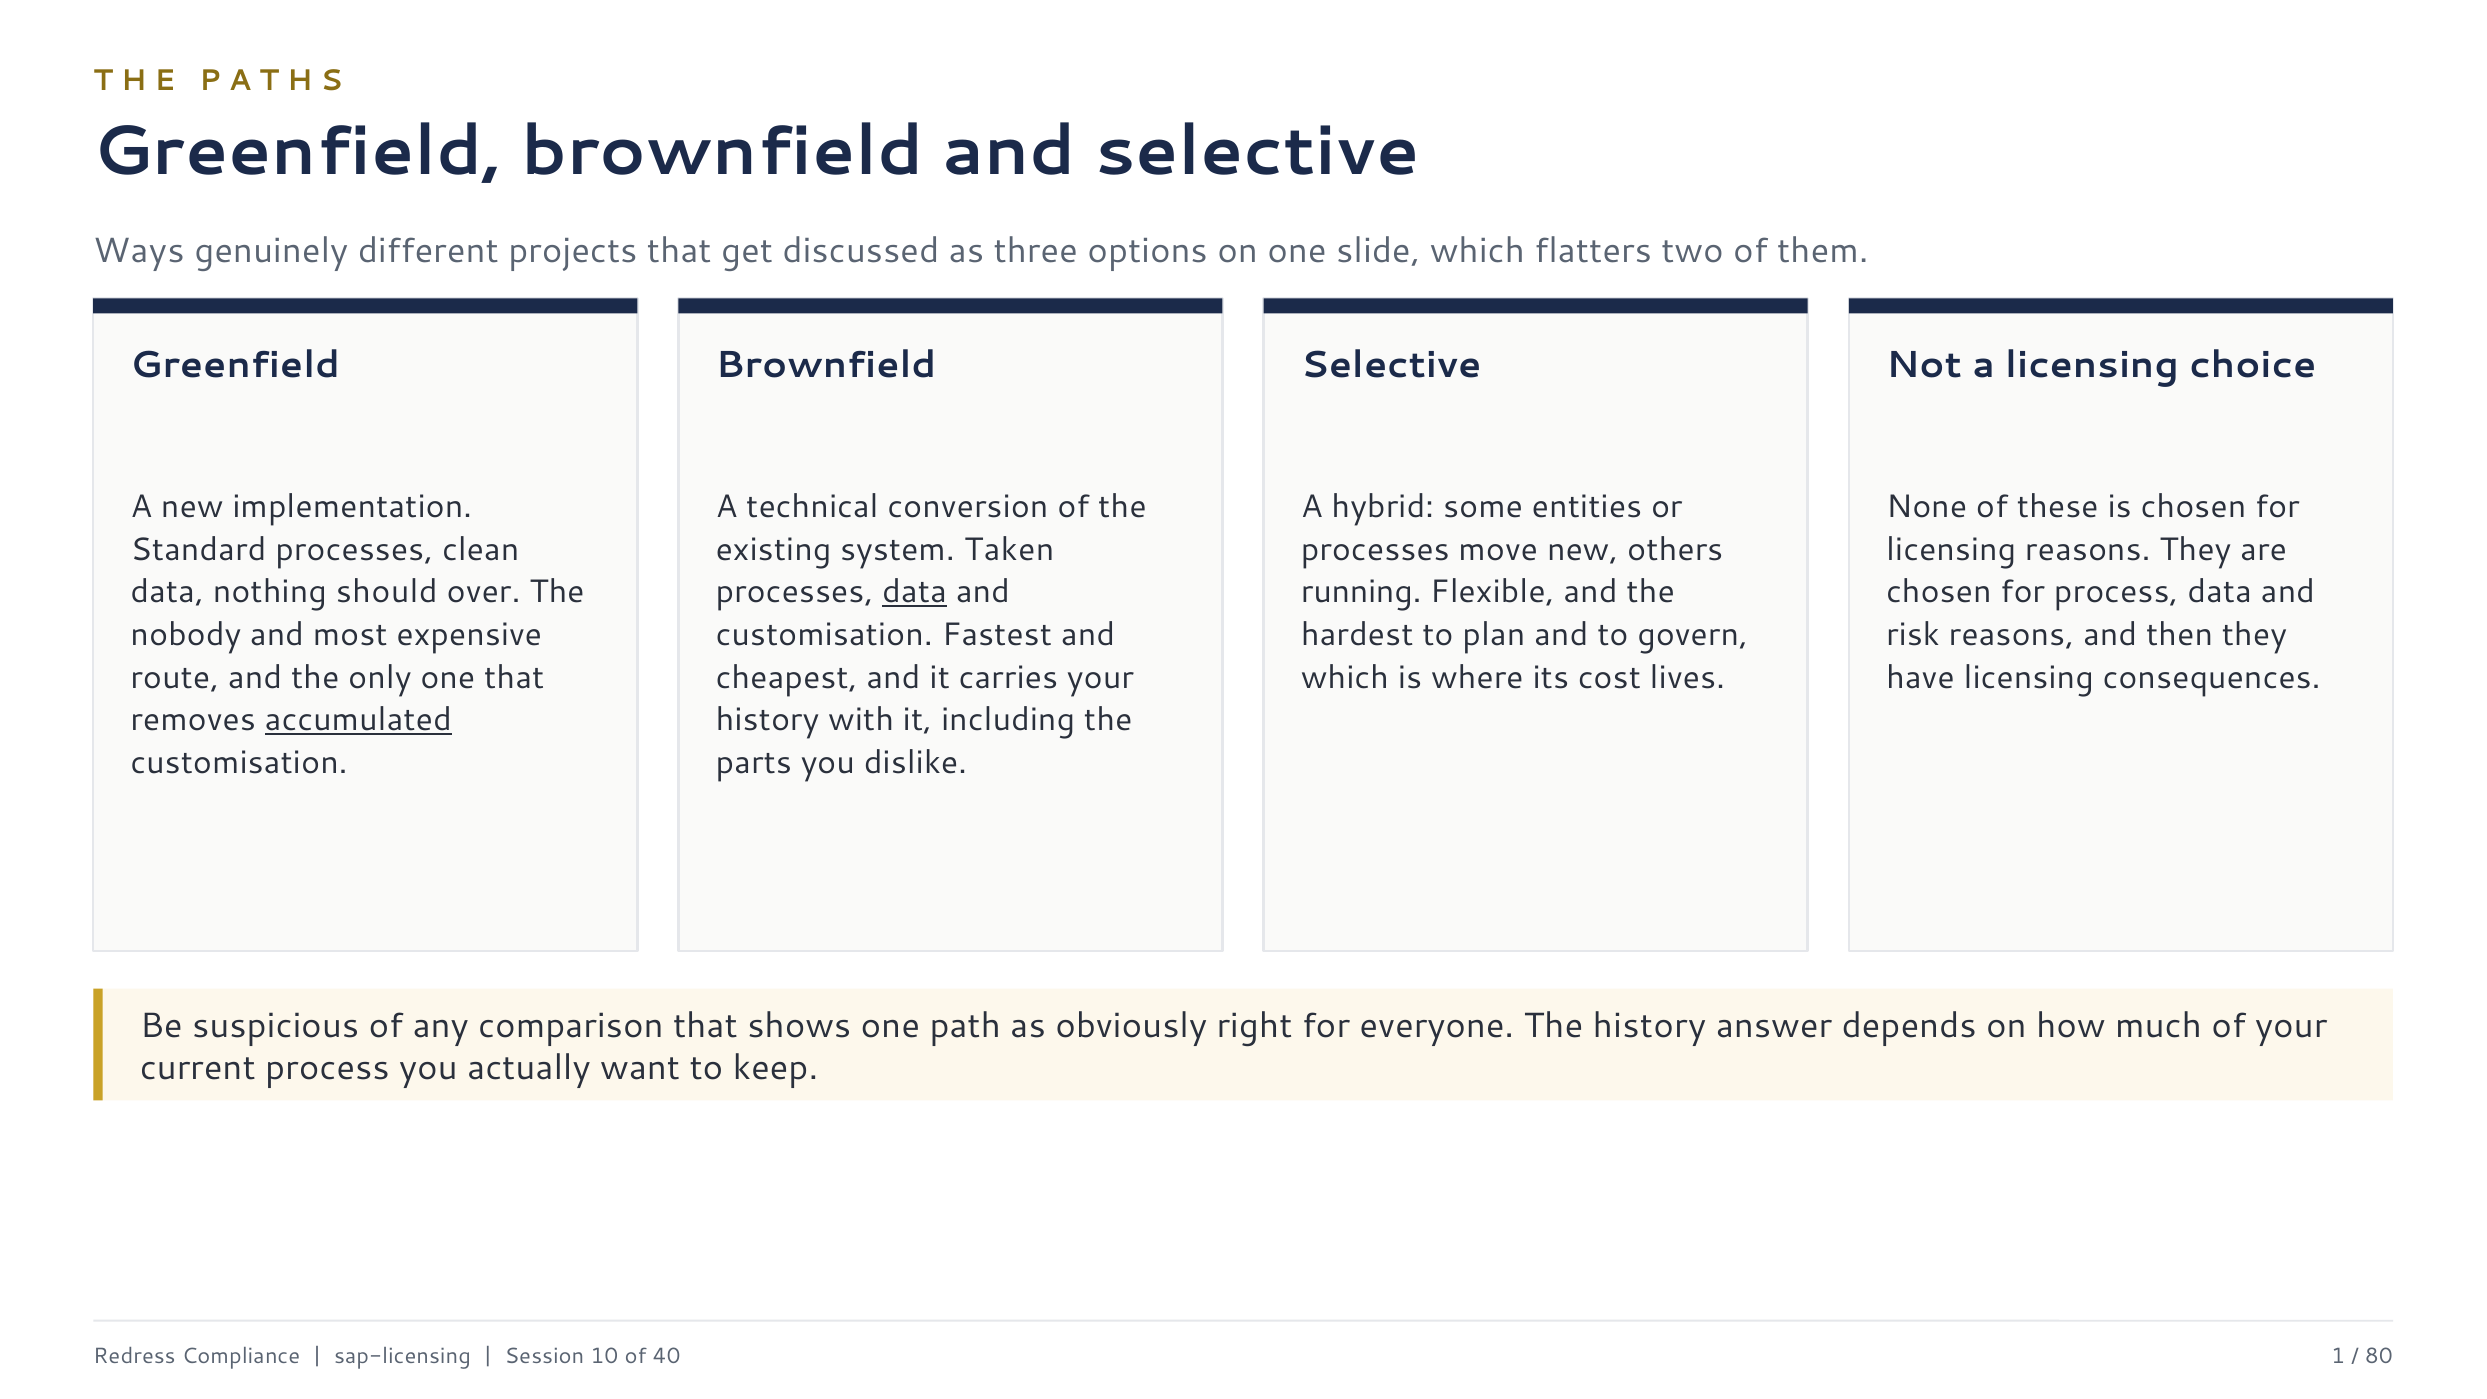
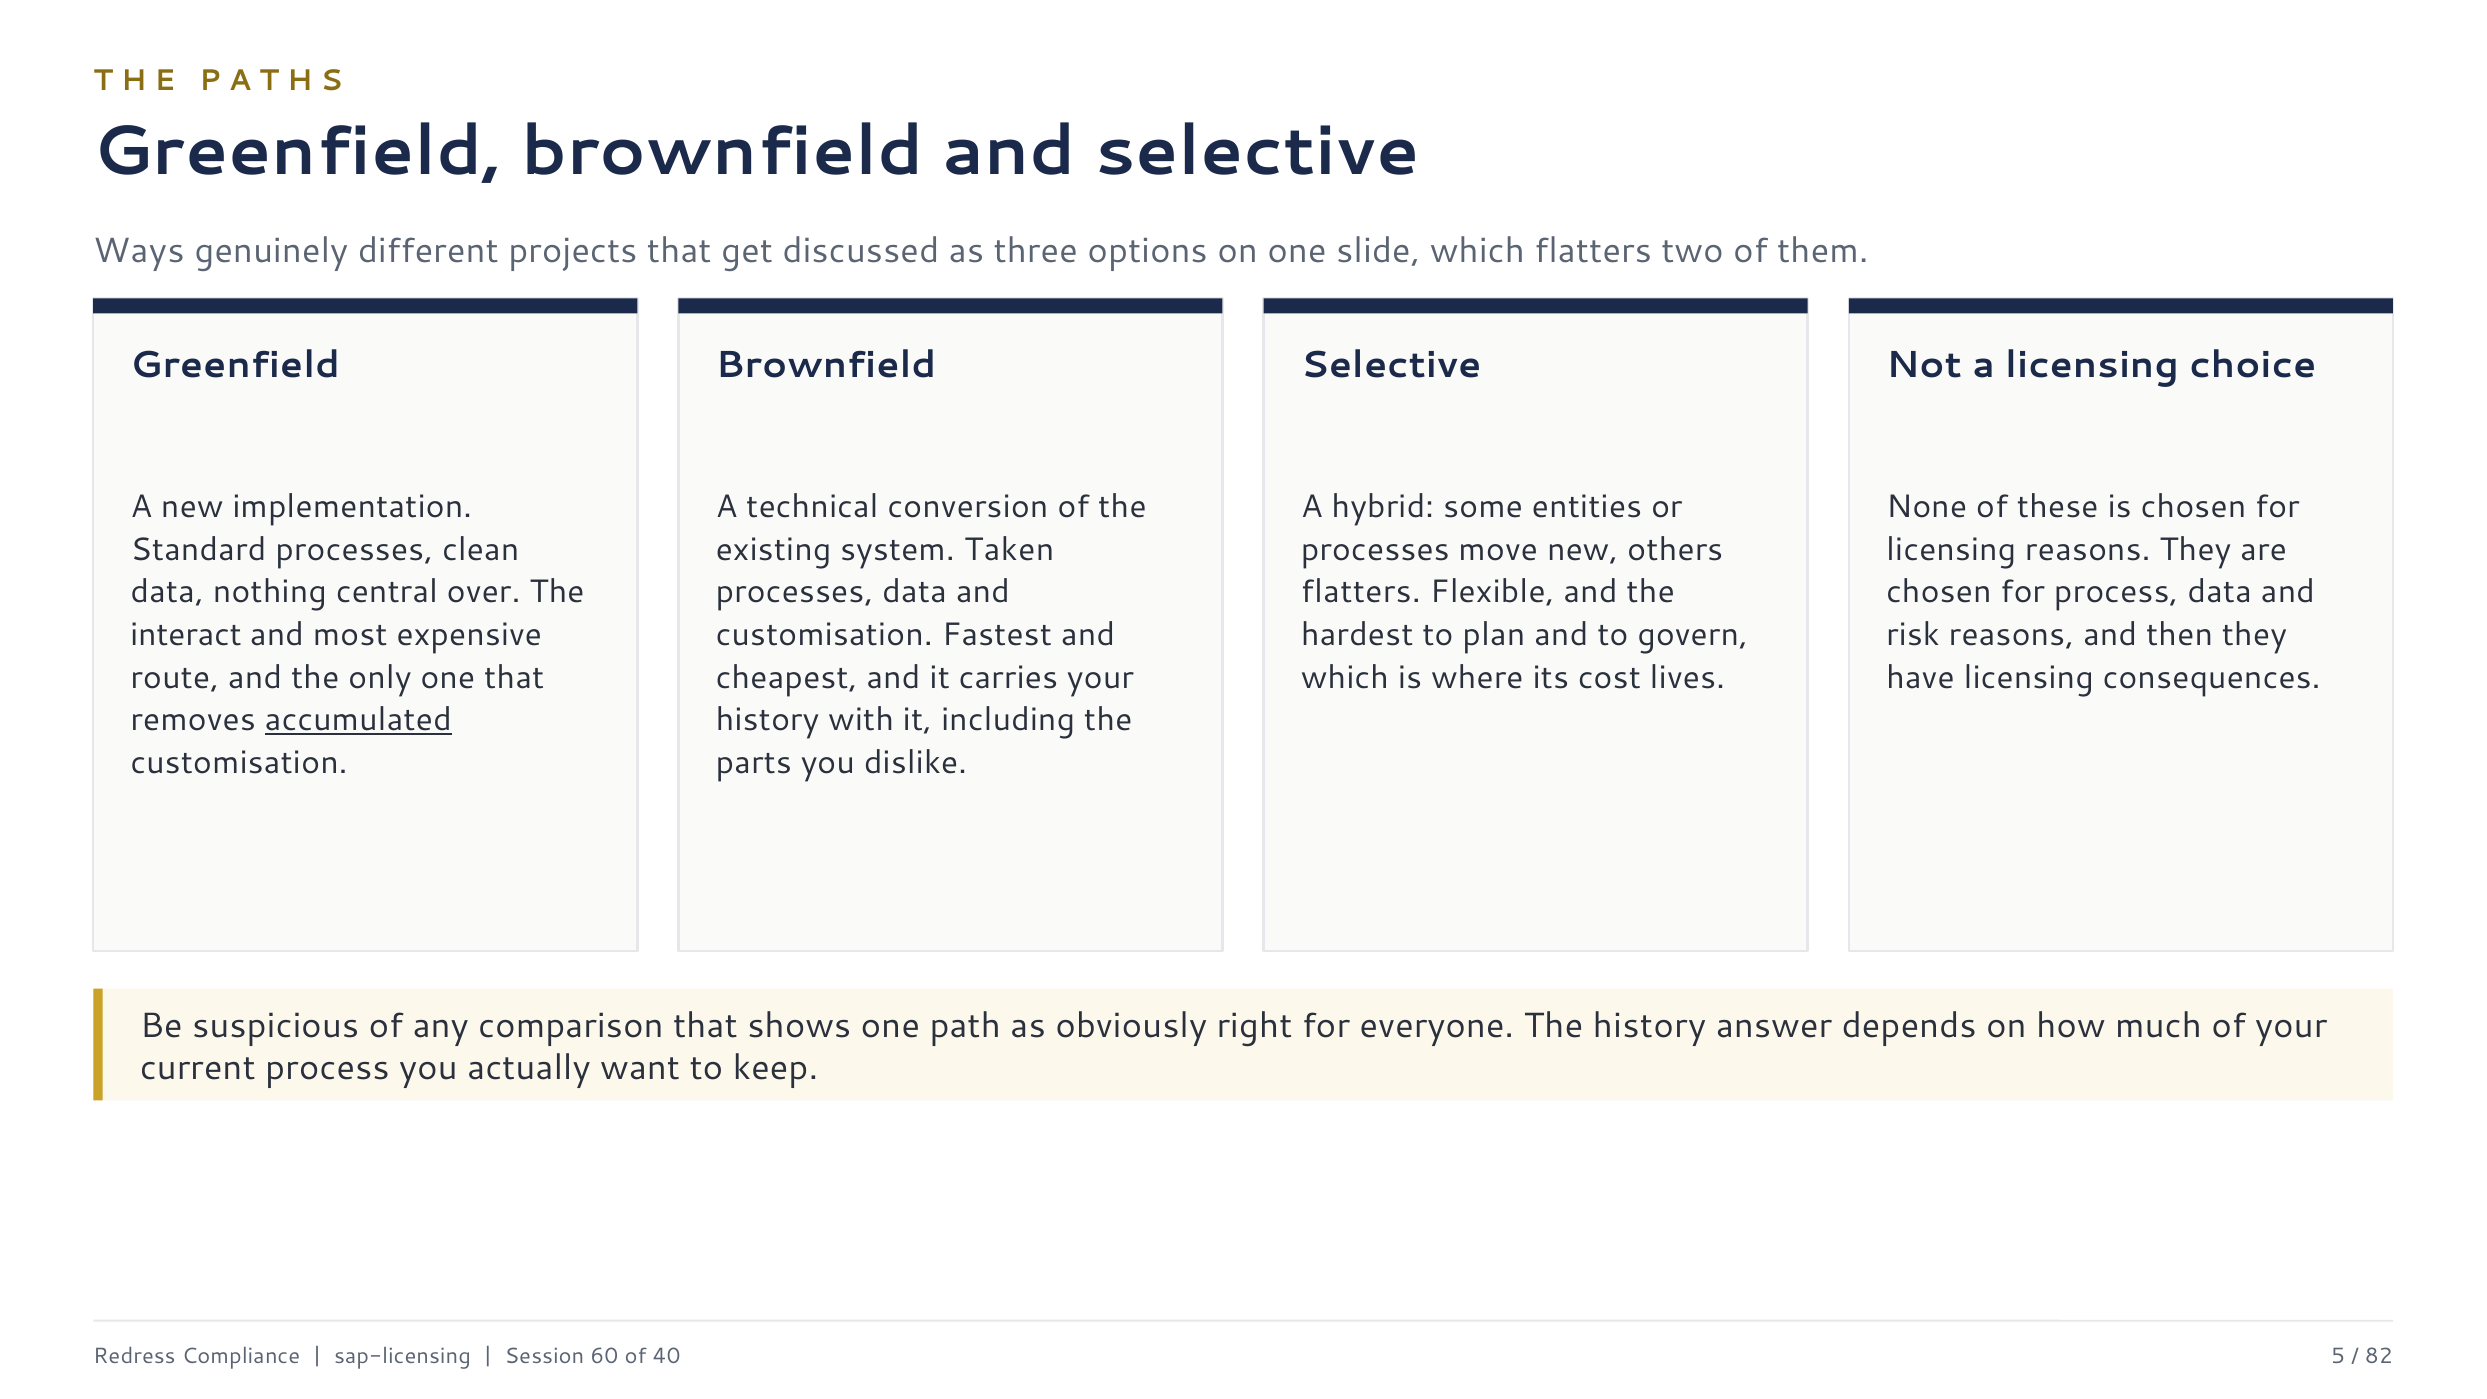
should: should -> central
data at (915, 592) underline: present -> none
running at (1361, 592): running -> flatters
nobody: nobody -> interact
10: 10 -> 60
1: 1 -> 5
80: 80 -> 82
